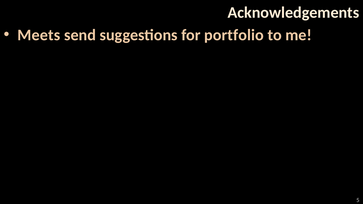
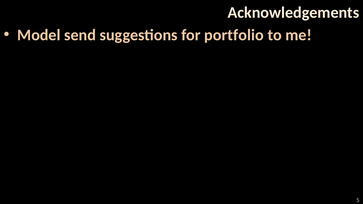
Meets: Meets -> Model
